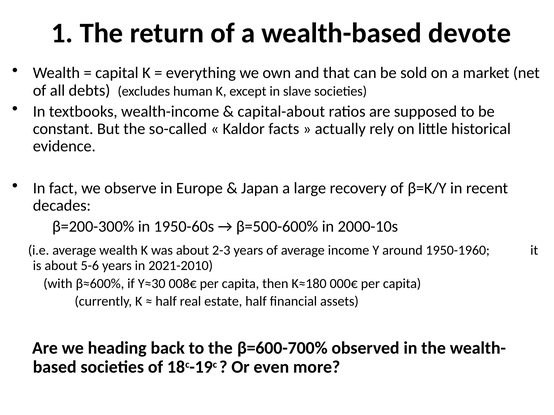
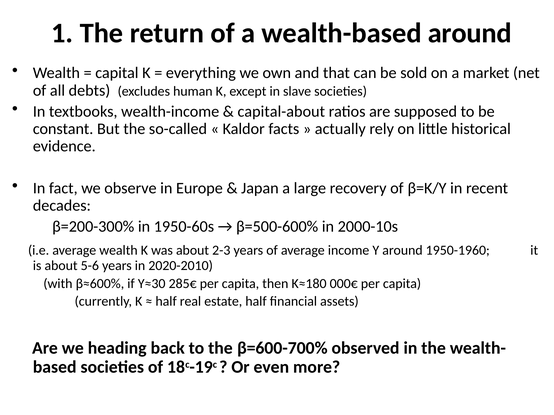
wealth-based devote: devote -> around
2021-2010: 2021-2010 -> 2020-2010
008€: 008€ -> 285€
